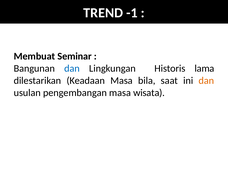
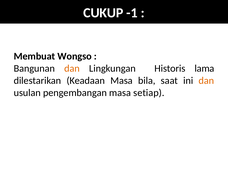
TREND: TREND -> CUKUP
Seminar: Seminar -> Wongso
dan at (72, 68) colour: blue -> orange
wisata: wisata -> setiap
